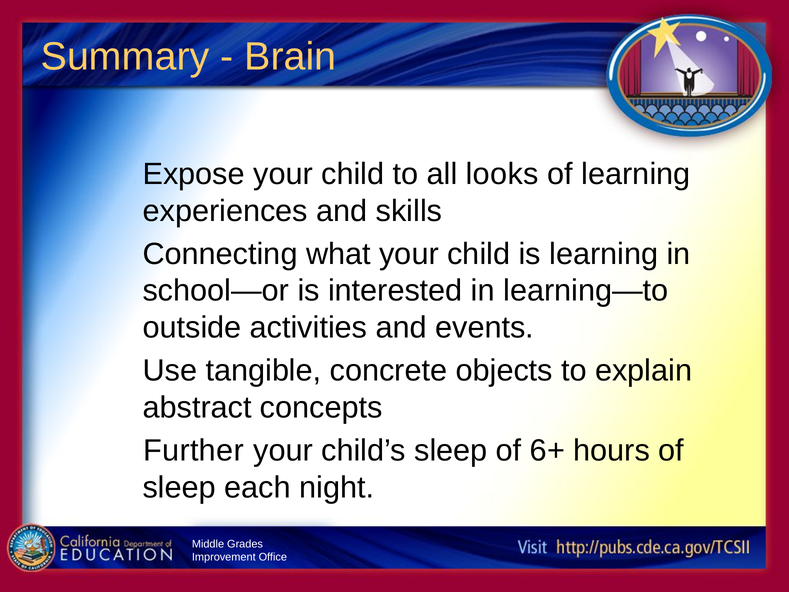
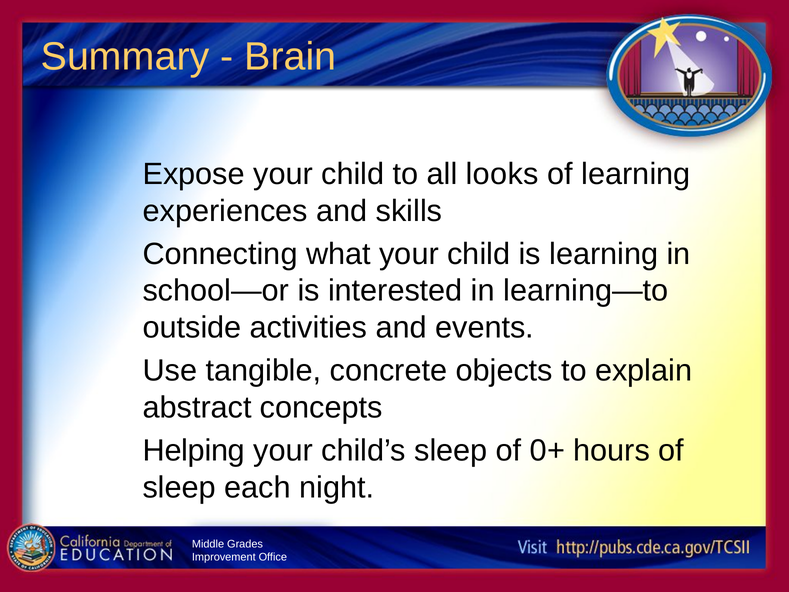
Further: Further -> Helping
6+: 6+ -> 0+
